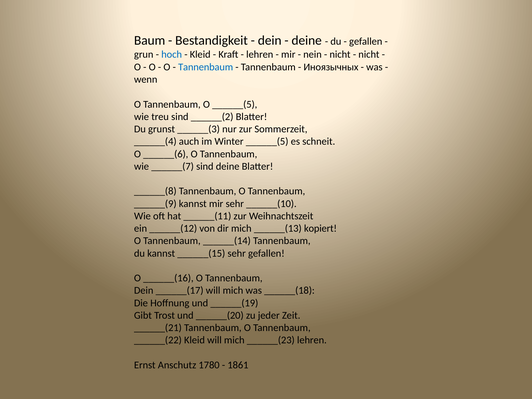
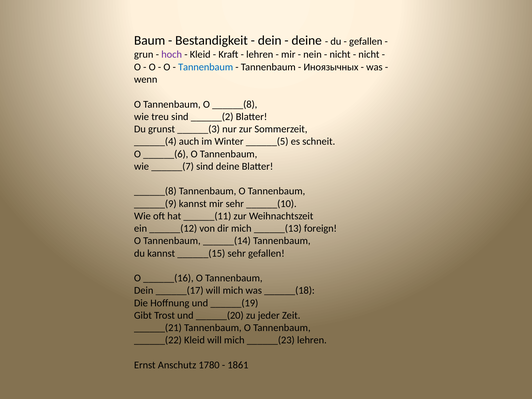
hoch colour: blue -> purple
O ______(5: ______(5 -> ______(8
kopiert: kopiert -> foreign
